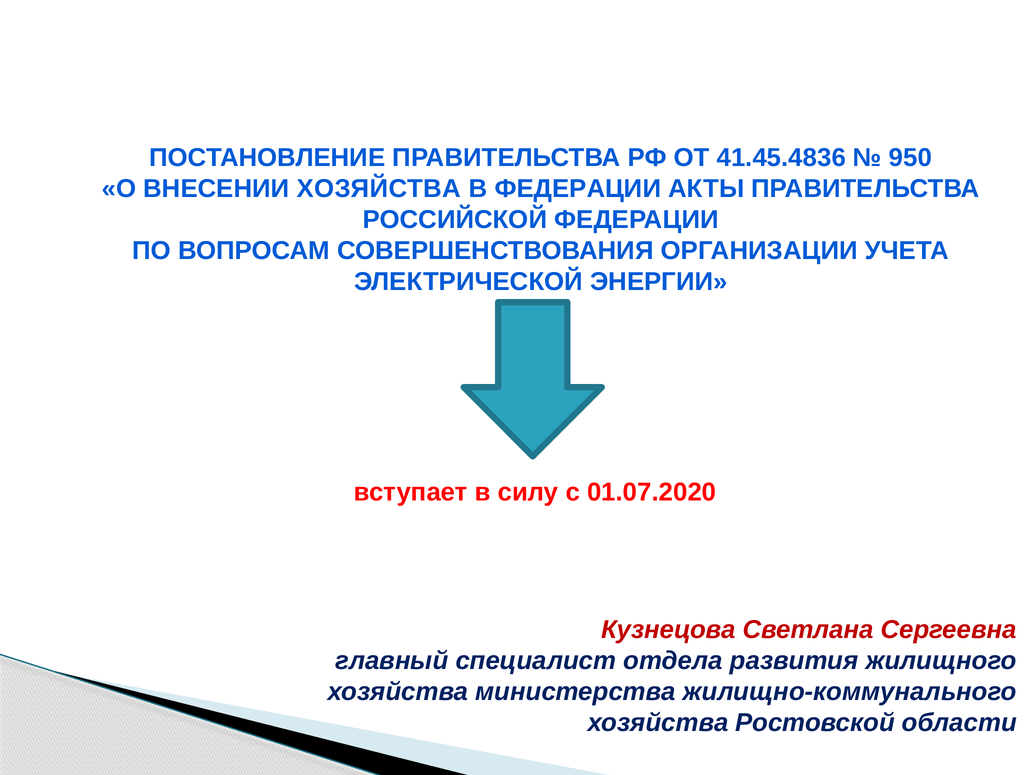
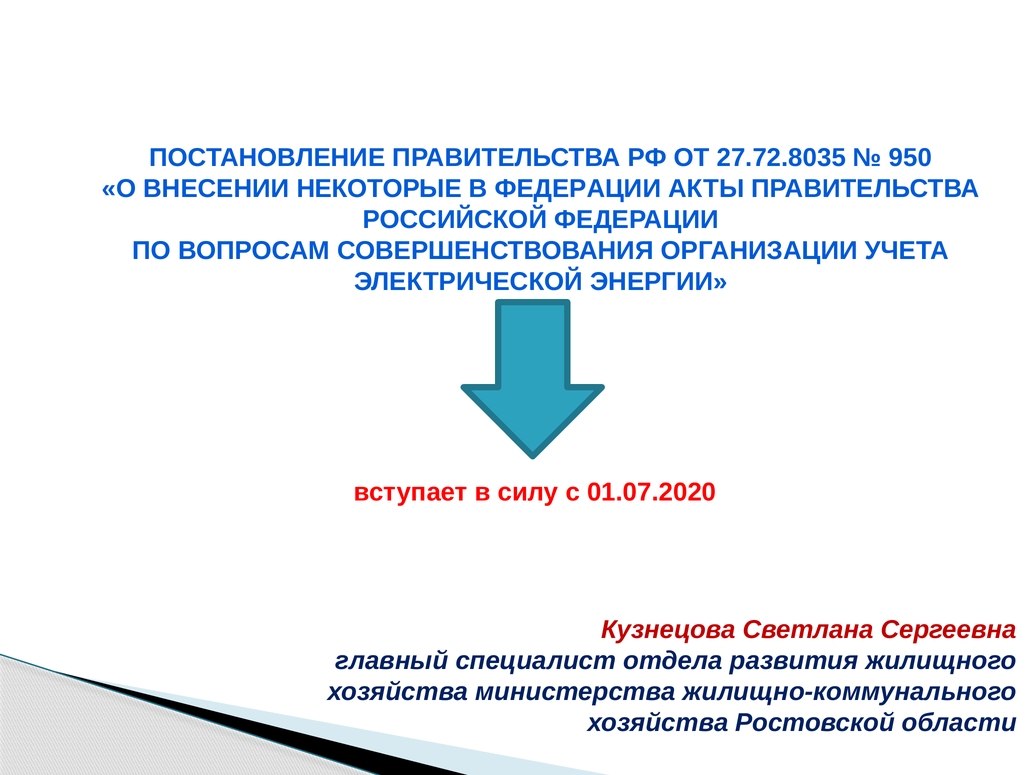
41.45.4836: 41.45.4836 -> 27.72.8035
ВНЕСЕНИИ ХОЗЯЙСТВА: ХОЗЯЙСТВА -> НЕКОТОРЫЕ
